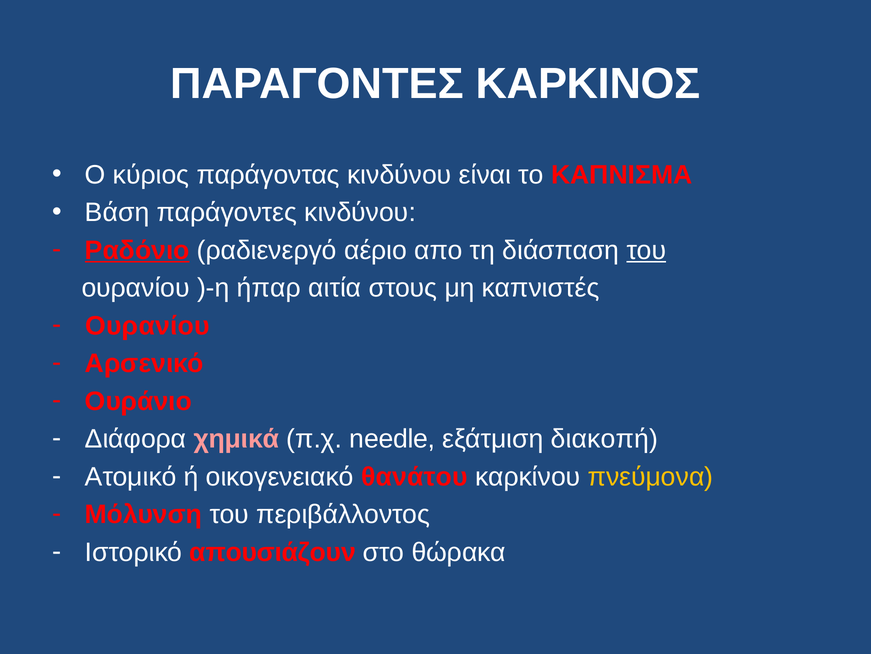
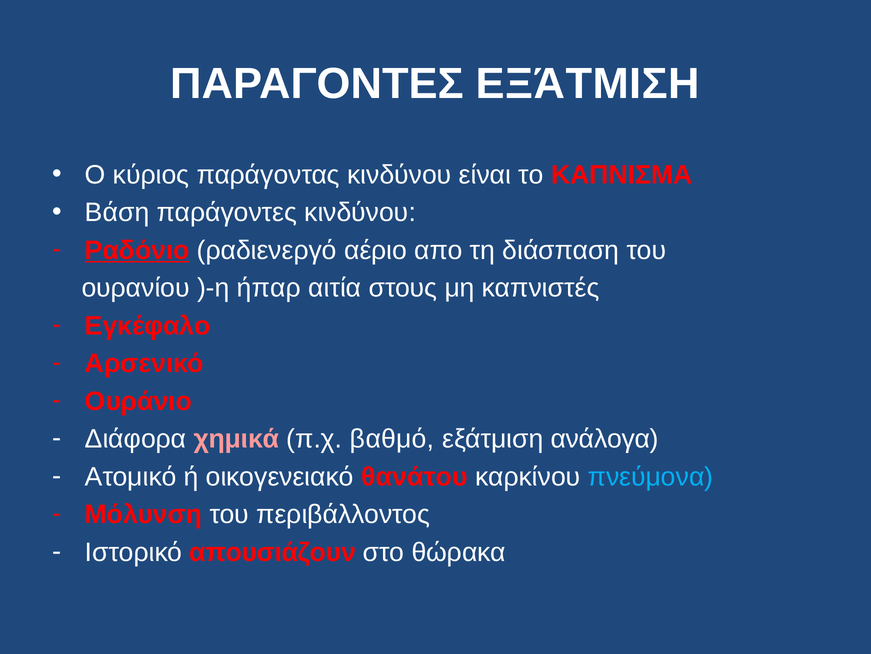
ΠΑΡΑΓΟΝΤΕΣ ΚΑΡΚΙΝΟΣ: ΚΑΡΚΙΝΟΣ -> ΕΞΆΤΜΙΣΗ
του at (646, 250) underline: present -> none
Ουρανίου at (148, 325): Ουρανίου -> Εγκέφαλο
needle: needle -> βαθμό
διακοπή: διακοπή -> ανάλογα
πνεύμονα colour: yellow -> light blue
